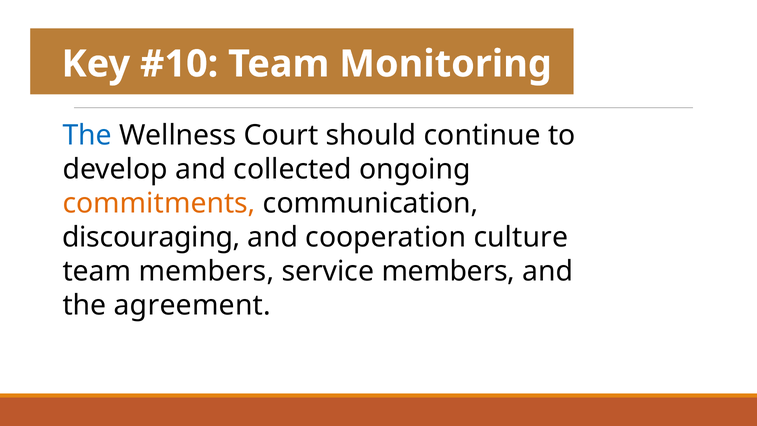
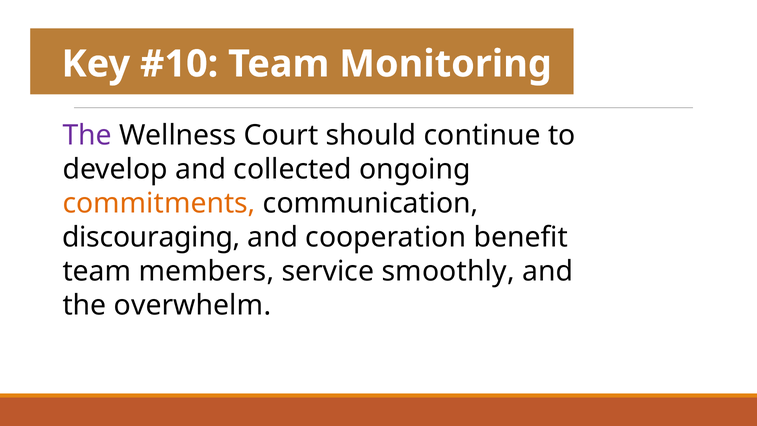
The at (87, 135) colour: blue -> purple
culture: culture -> benefit
service members: members -> smoothly
agreement: agreement -> overwhelm
